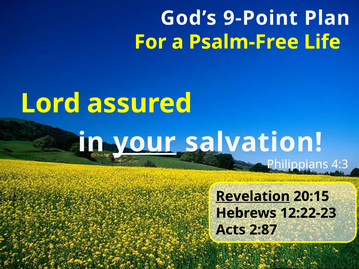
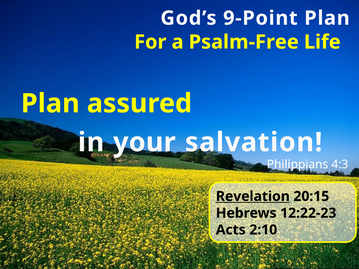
Lord at (50, 104): Lord -> Plan
your underline: present -> none
2:87: 2:87 -> 2:10
